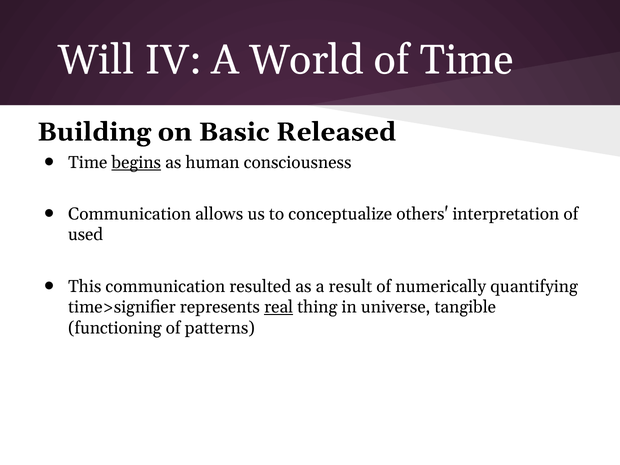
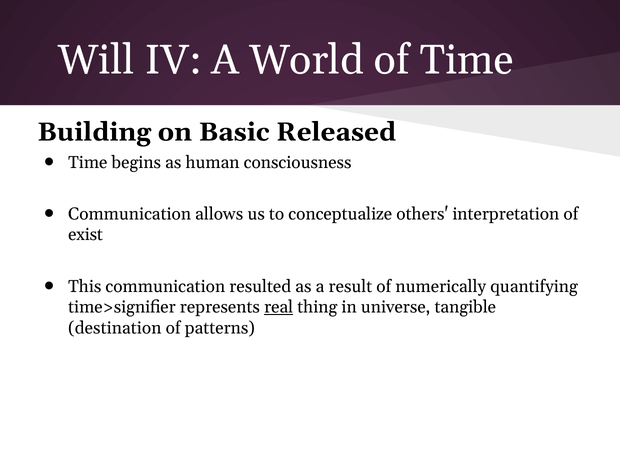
begins underline: present -> none
used: used -> exist
functioning: functioning -> destination
